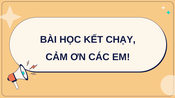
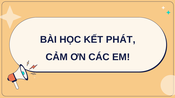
CHẠY: CHẠY -> PHÁT
